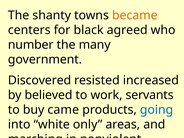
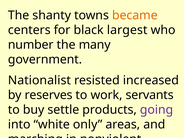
agreed: agreed -> largest
Discovered: Discovered -> Nationalist
believed: believed -> reserves
came: came -> settle
going colour: blue -> purple
